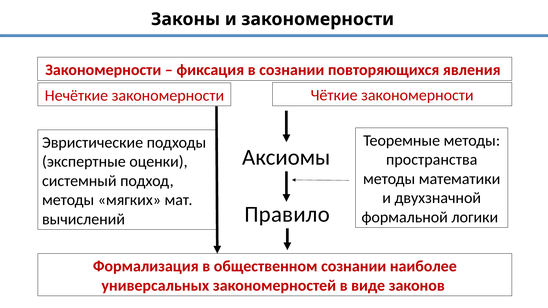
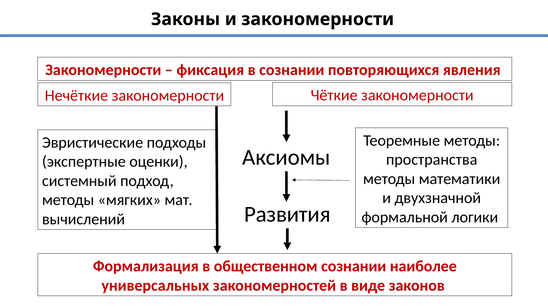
Правило: Правило -> Развития
